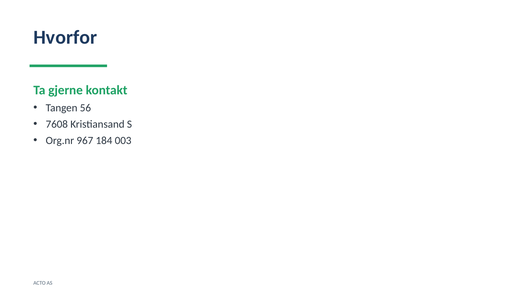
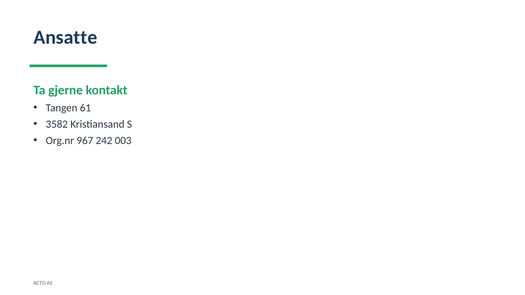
Hvorfor: Hvorfor -> Ansatte
56: 56 -> 61
7608: 7608 -> 3582
184: 184 -> 242
